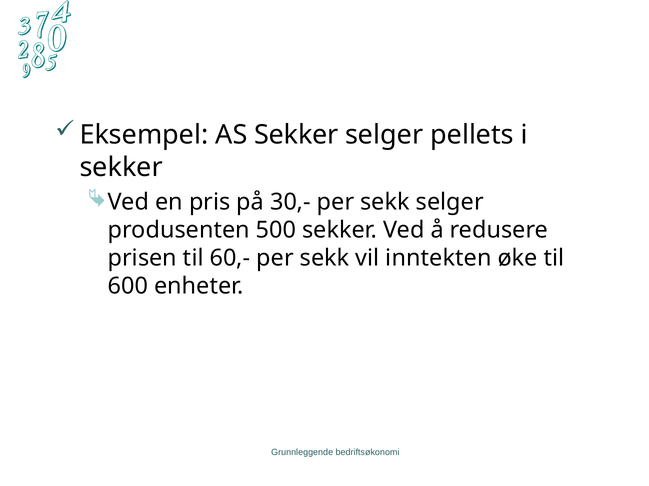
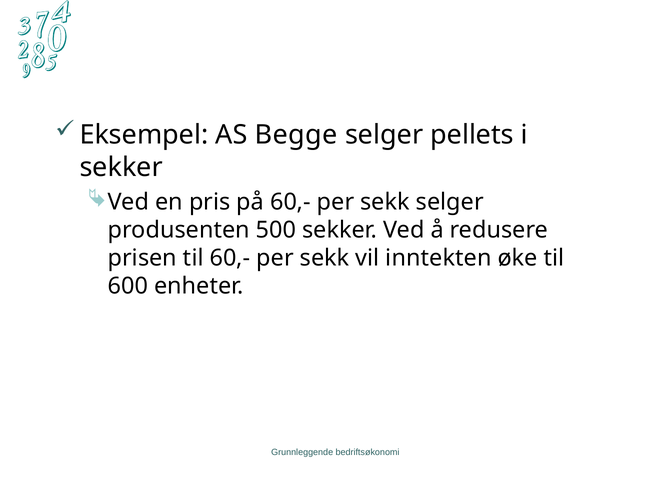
AS Sekker: Sekker -> Begge
på 30,-: 30,- -> 60,-
